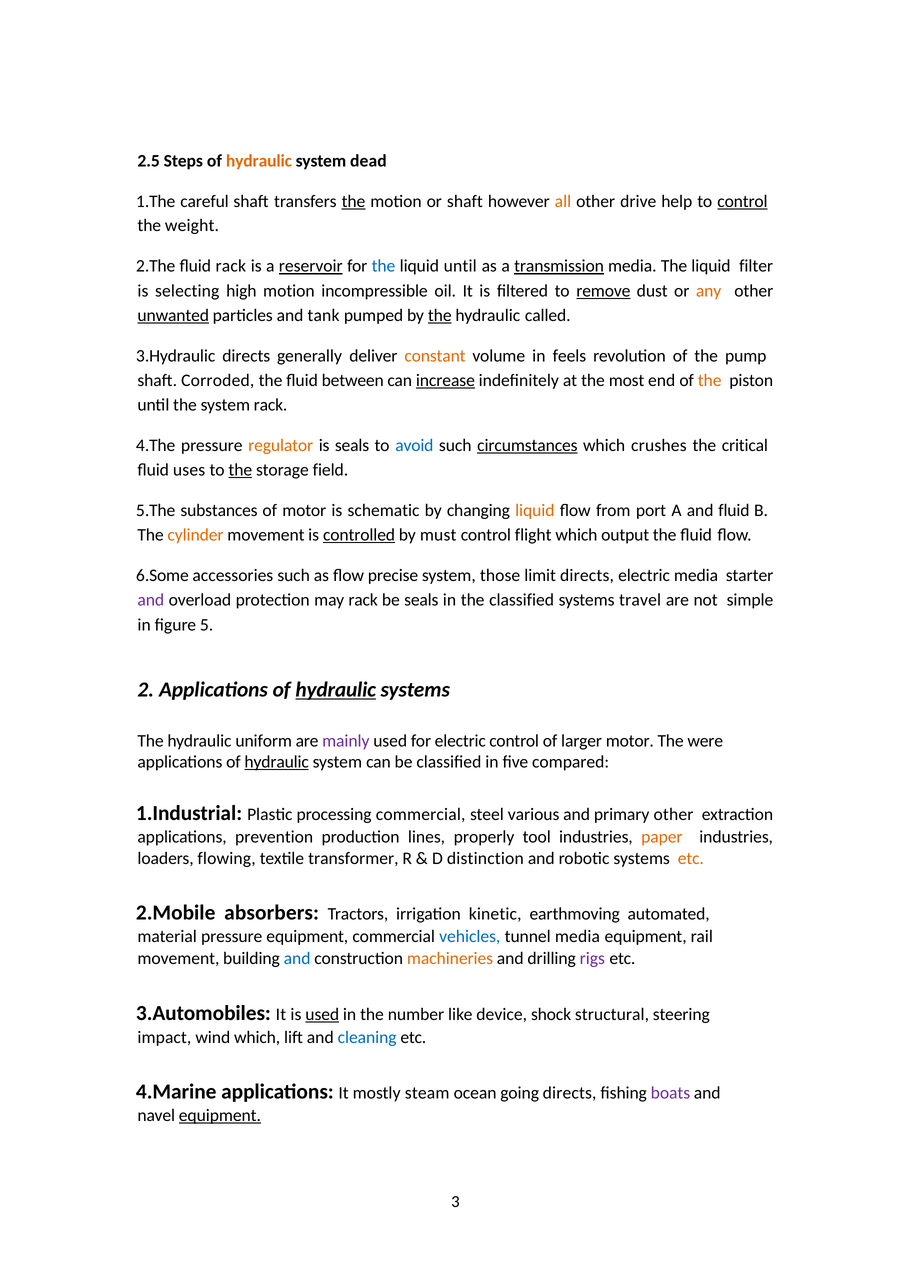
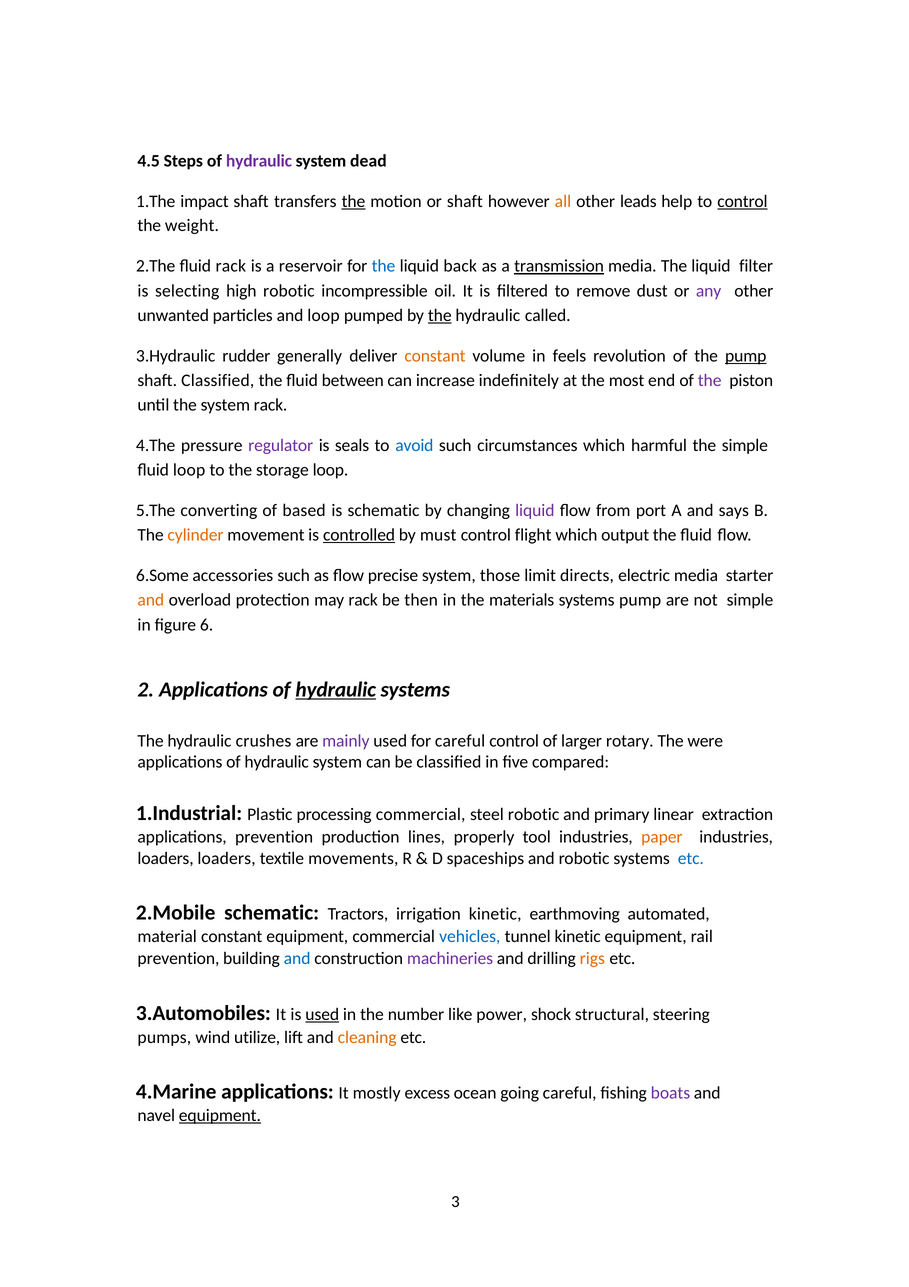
2.5: 2.5 -> 4.5
hydraulic at (259, 161) colour: orange -> purple
careful: careful -> impact
drive: drive -> leads
reservoir underline: present -> none
liquid until: until -> back
high motion: motion -> robotic
remove underline: present -> none
any colour: orange -> purple
unwanted underline: present -> none
and tank: tank -> loop
directs at (246, 356): directs -> rudder
pump at (746, 356) underline: none -> present
shaft Corroded: Corroded -> Classified
increase underline: present -> none
the at (710, 380) colour: orange -> purple
regulator colour: orange -> purple
circumstances underline: present -> none
crushes: crushes -> harmful
the critical: critical -> simple
fluid uses: uses -> loop
the at (240, 470) underline: present -> none
storage field: field -> loop
substances: substances -> converting
of motor: motor -> based
liquid at (535, 510) colour: orange -> purple
and fluid: fluid -> says
and at (151, 600) colour: purple -> orange
be seals: seals -> then
the classified: classified -> materials
systems travel: travel -> pump
5: 5 -> 6
uniform: uniform -> crushes
for electric: electric -> careful
larger motor: motor -> rotary
hydraulic at (277, 762) underline: present -> none
steel various: various -> robotic
primary other: other -> linear
loaders flowing: flowing -> loaders
transformer: transformer -> movements
distinction: distinction -> spaceships
etc at (691, 858) colour: orange -> blue
absorbers at (272, 912): absorbers -> schematic
material pressure: pressure -> constant
tunnel media: media -> kinetic
movement at (178, 958): movement -> prevention
machineries colour: orange -> purple
rigs colour: purple -> orange
device: device -> power
impact: impact -> pumps
wind which: which -> utilize
cleaning colour: blue -> orange
steam: steam -> excess
going directs: directs -> careful
